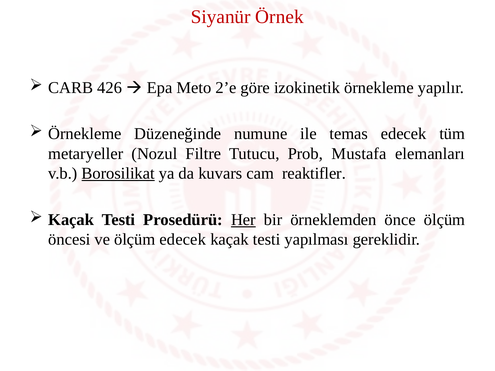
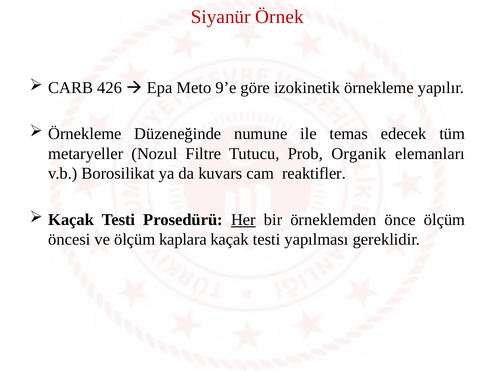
2’e: 2’e -> 9’e
Mustafa: Mustafa -> Organik
Borosilikat underline: present -> none
ölçüm edecek: edecek -> kaplara
